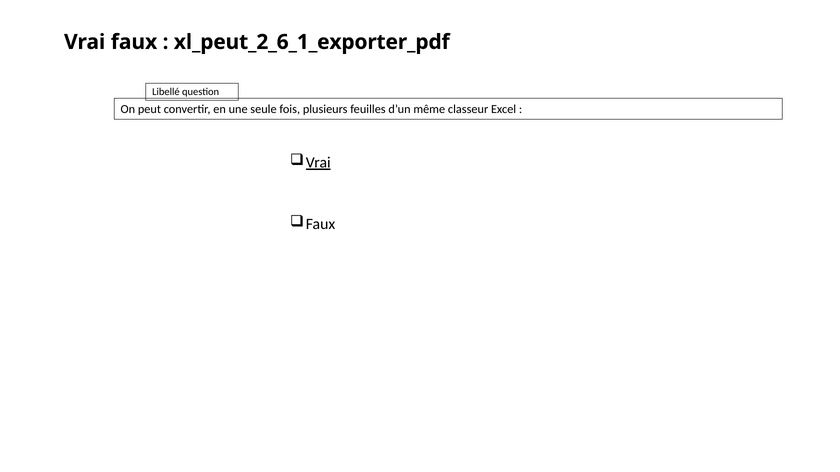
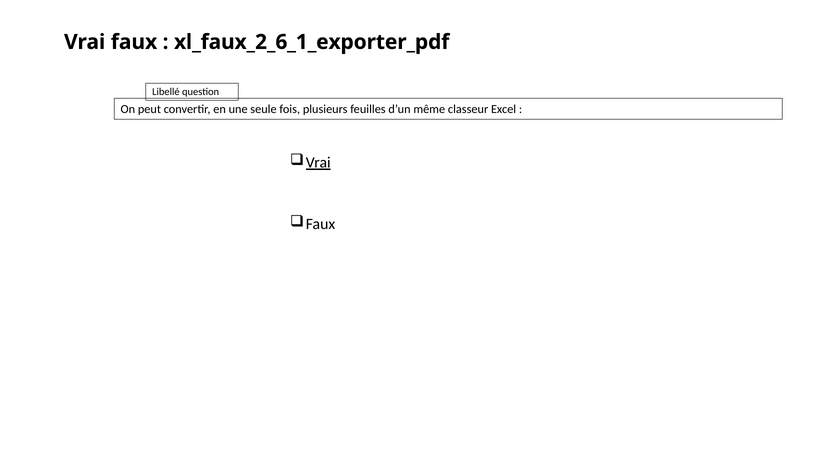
xl_peut_2_6_1_exporter_pdf: xl_peut_2_6_1_exporter_pdf -> xl_faux_2_6_1_exporter_pdf
